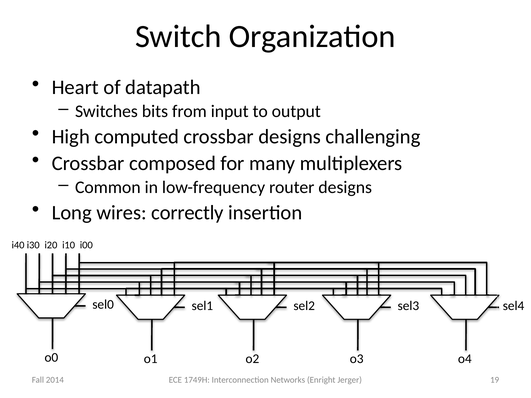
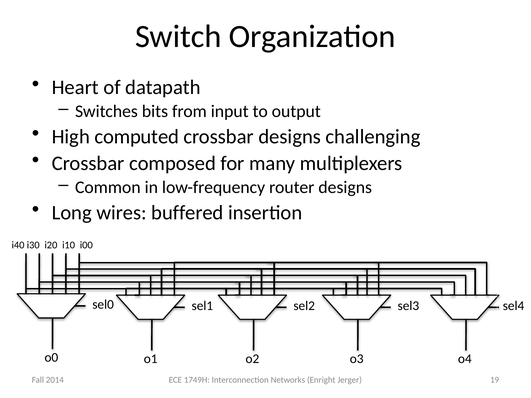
correctly: correctly -> buffered
